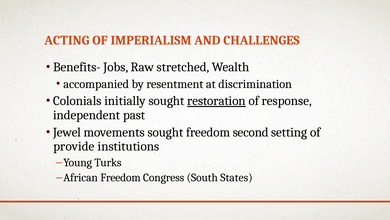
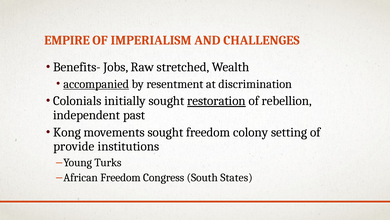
ACTING: ACTING -> EMPIRE
accompanied underline: none -> present
response: response -> rebellion
Jewel: Jewel -> Kong
second: second -> colony
